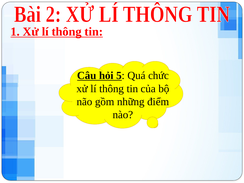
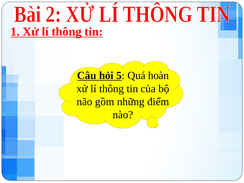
chức: chức -> hoàn
